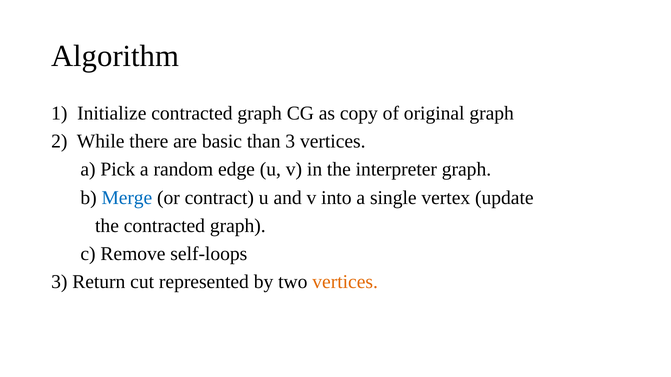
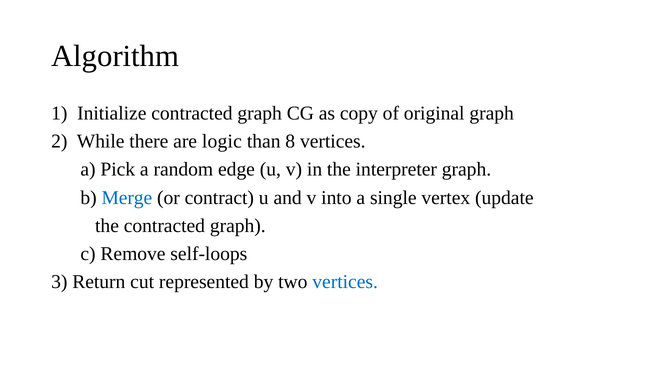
basic: basic -> logic
than 3: 3 -> 8
vertices at (345, 282) colour: orange -> blue
